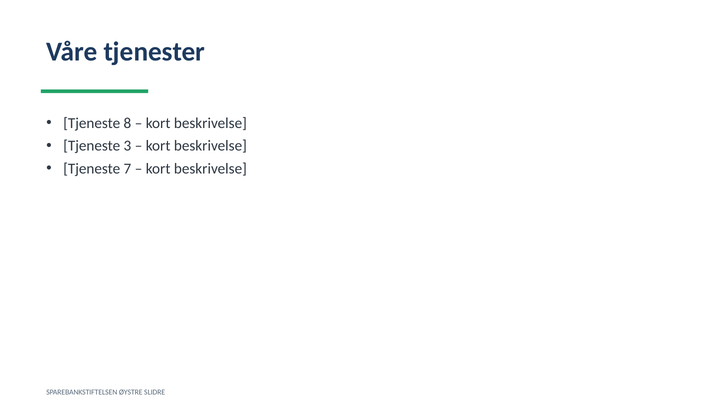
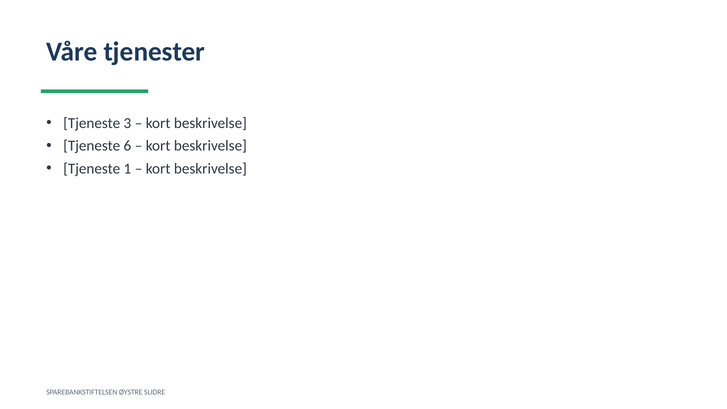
8: 8 -> 3
3: 3 -> 6
7: 7 -> 1
